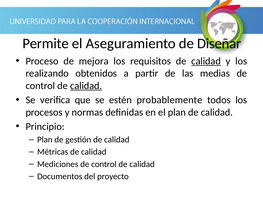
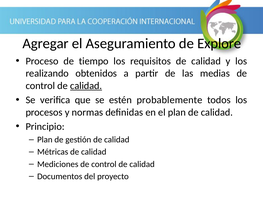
Permite: Permite -> Agregar
Diseñar: Diseñar -> Explore
mejora: mejora -> tiempo
calidad at (206, 61) underline: present -> none
